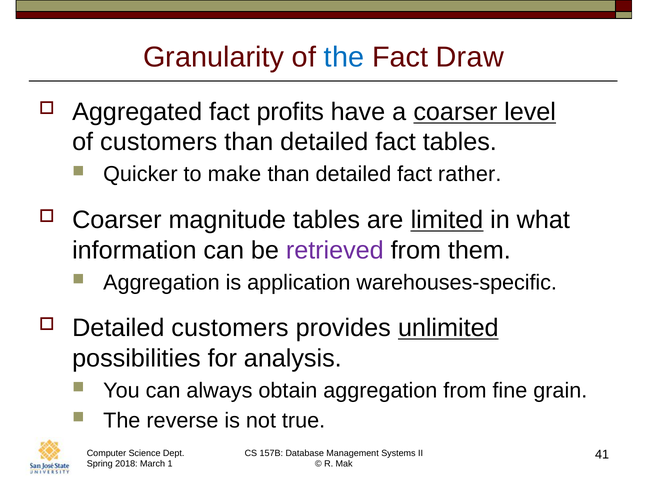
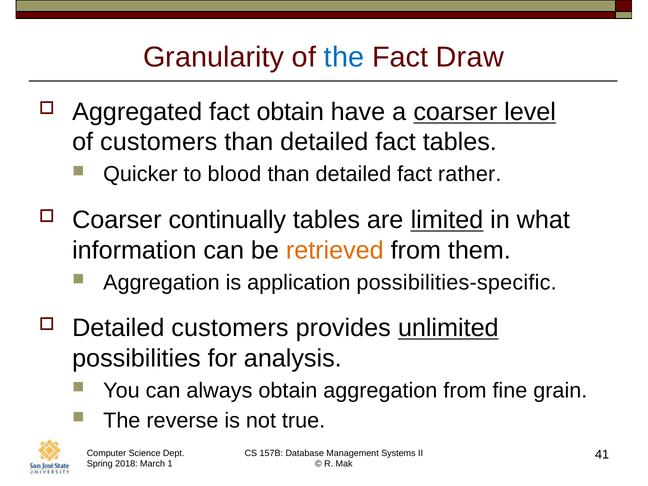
fact profits: profits -> obtain
make: make -> blood
magnitude: magnitude -> continually
retrieved colour: purple -> orange
warehouses-specific: warehouses-specific -> possibilities-specific
